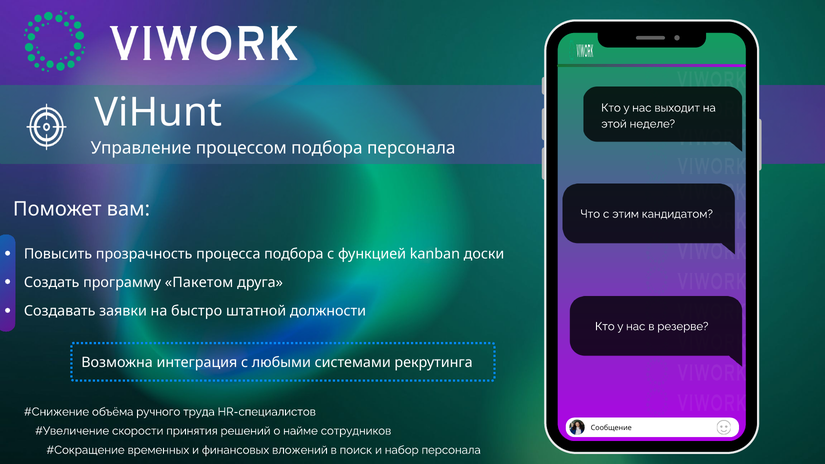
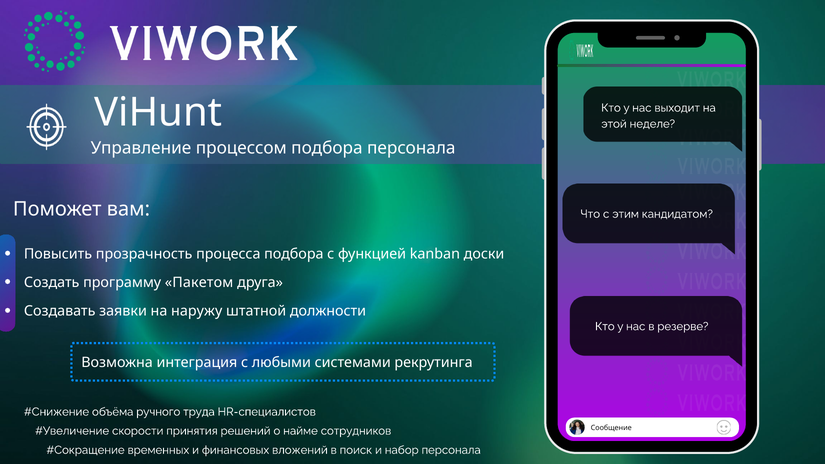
быстро: быстро -> наружу
